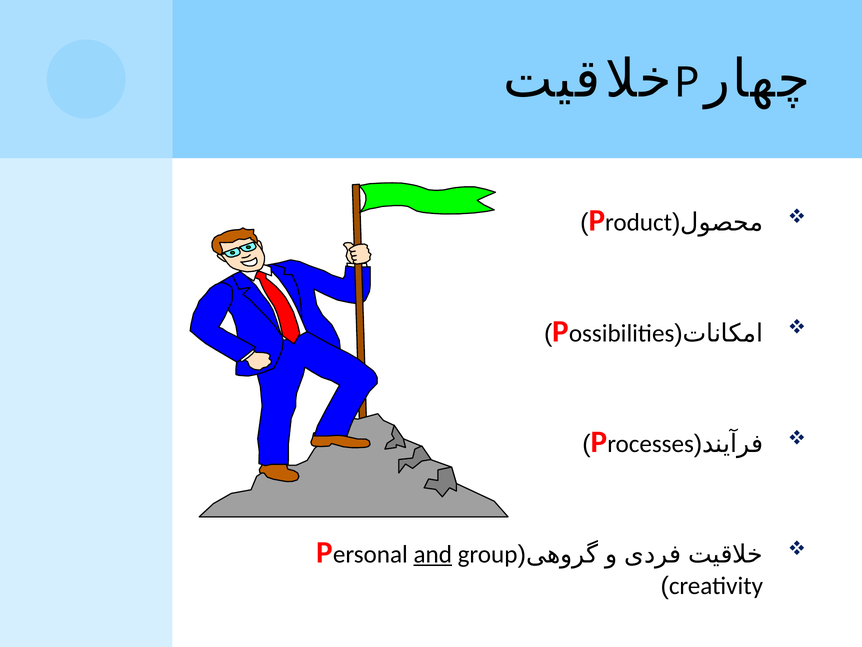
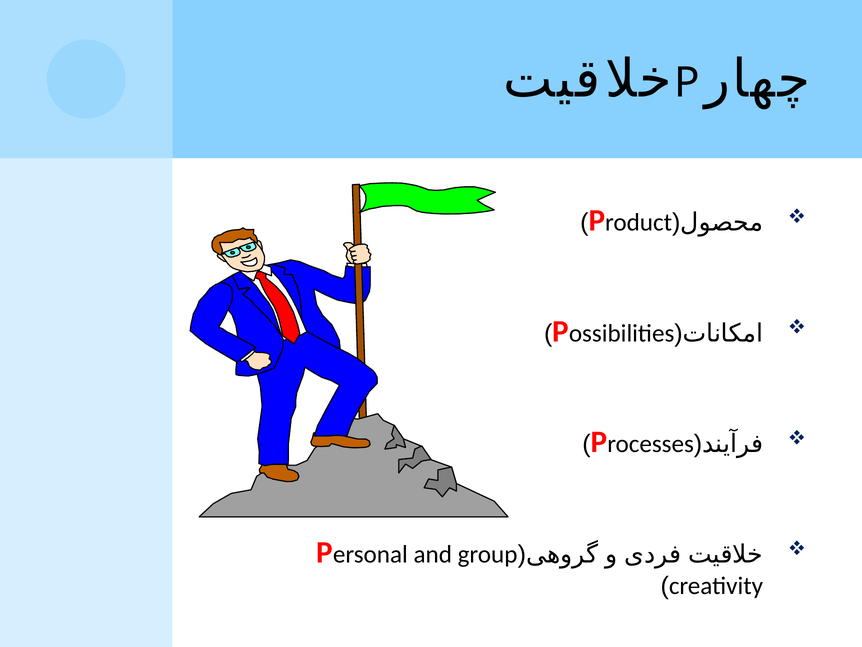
and underline: present -> none
